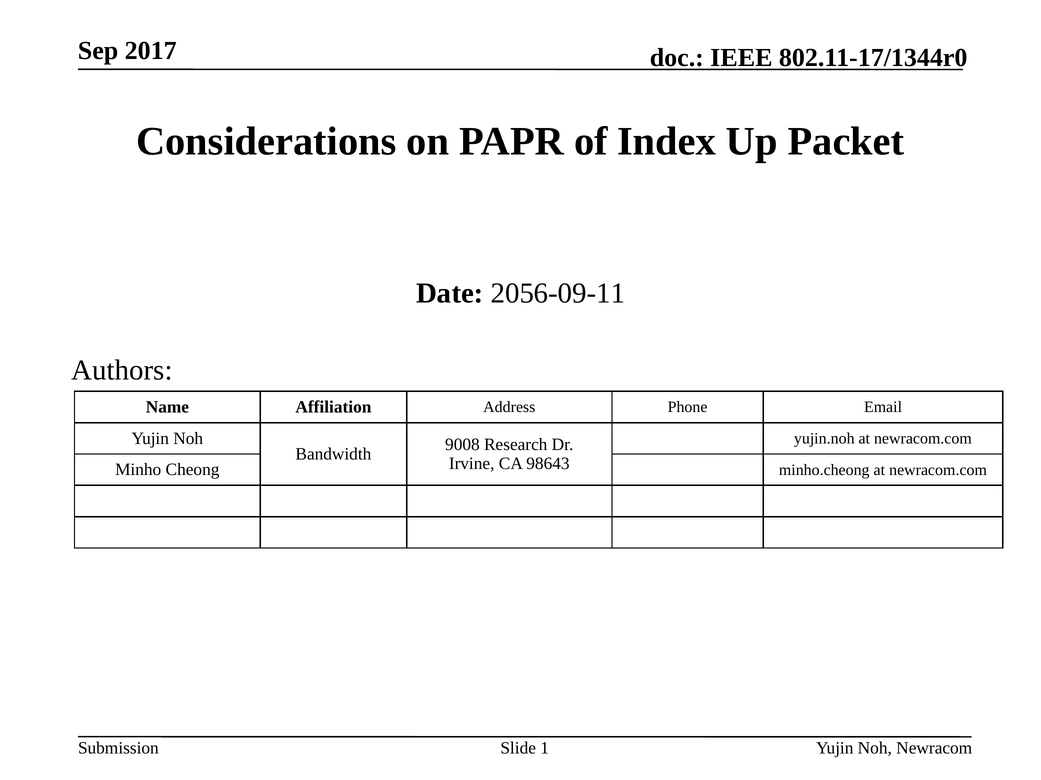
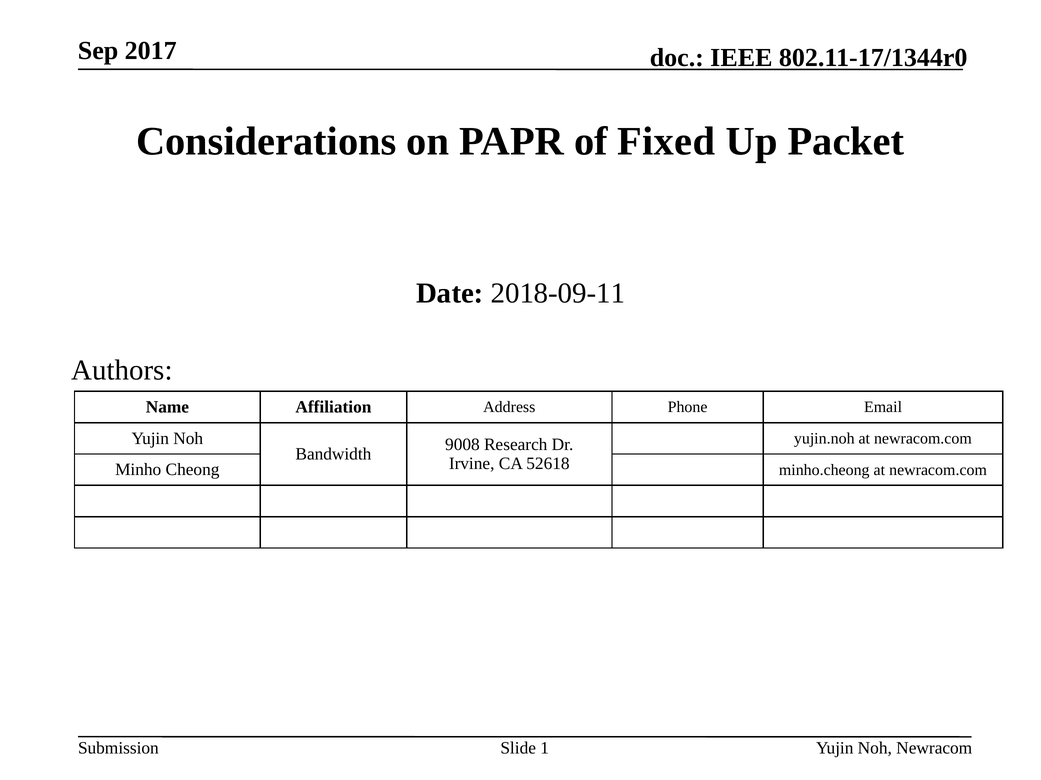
Index: Index -> Fixed
2056-09-11: 2056-09-11 -> 2018-09-11
98643: 98643 -> 52618
